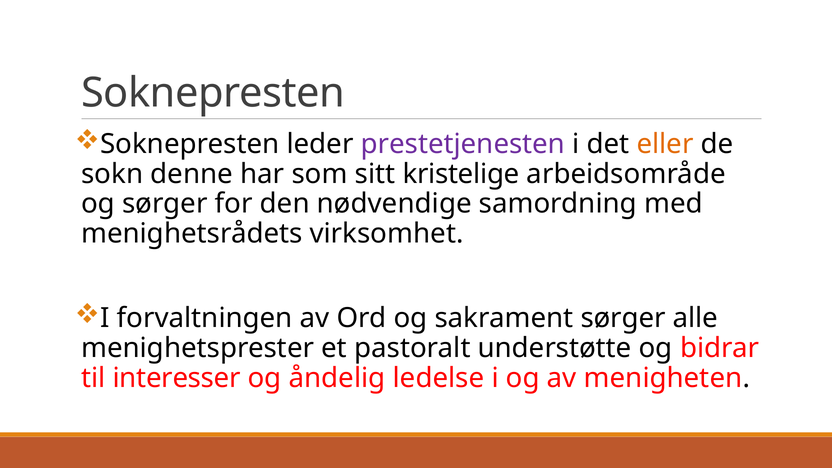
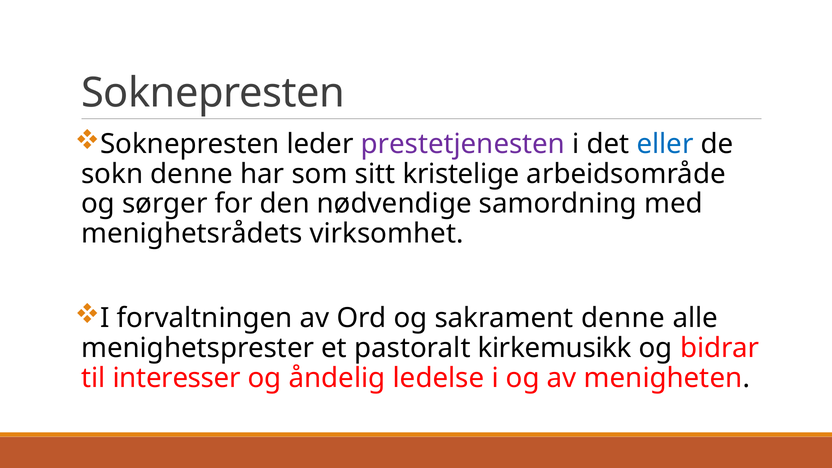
eller colour: orange -> blue
sakrament sørger: sørger -> denne
understøtte: understøtte -> kirkemusikk
